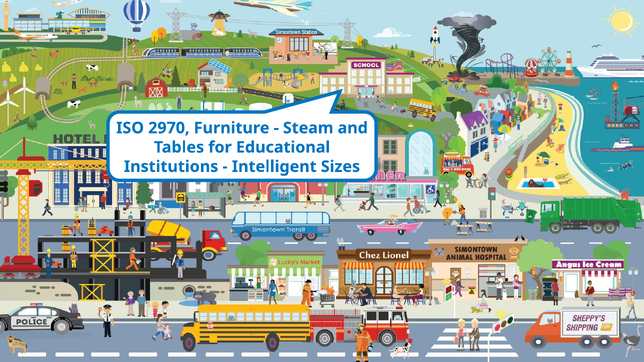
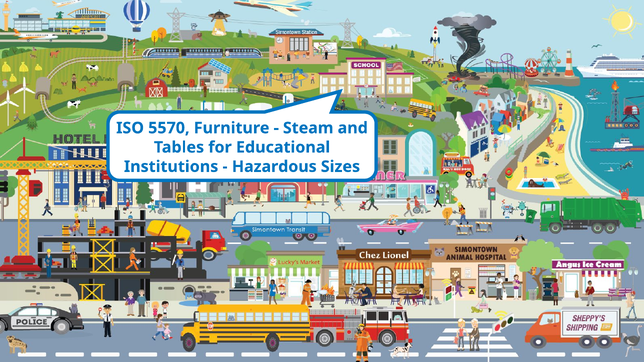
2970: 2970 -> 5570
Intelligent: Intelligent -> Hazardous
